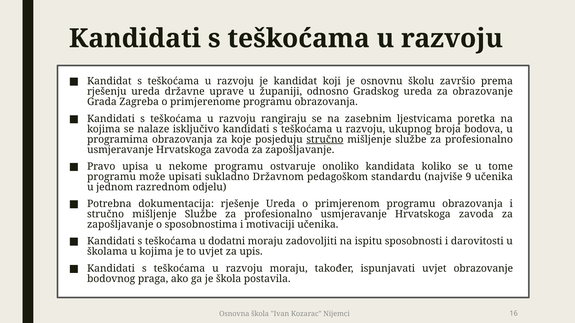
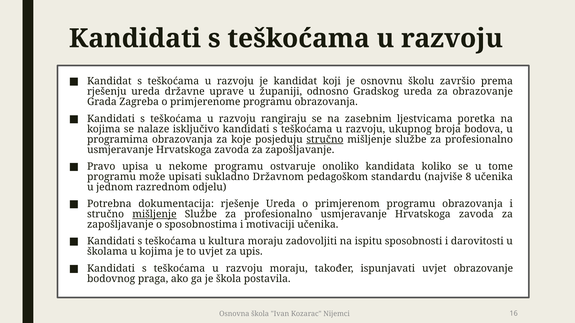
9: 9 -> 8
mišljenje at (154, 214) underline: none -> present
dodatni: dodatni -> kultura
